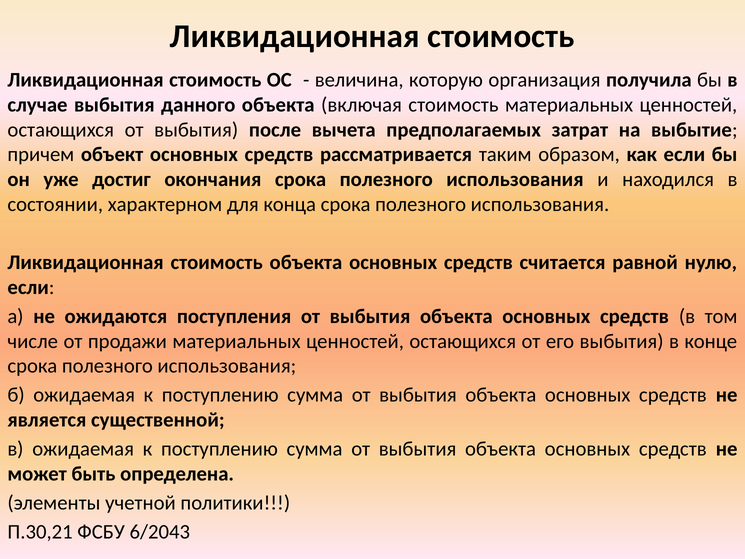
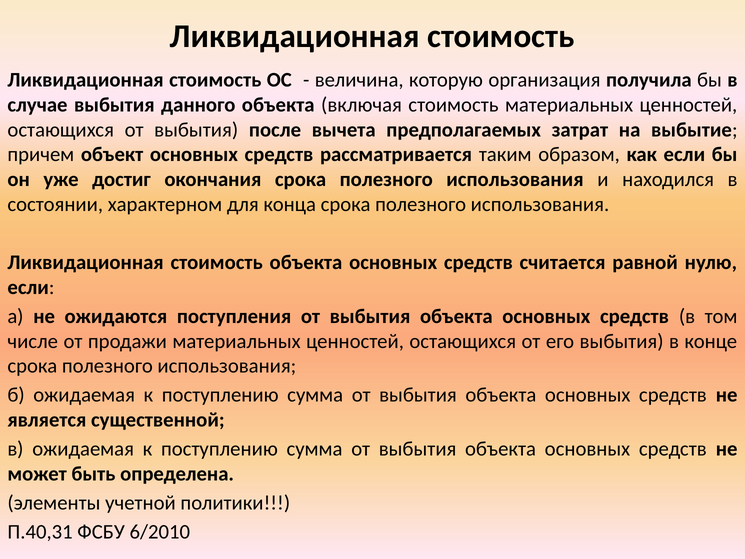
П.30,21: П.30,21 -> П.40,31
6/2043: 6/2043 -> 6/2010
